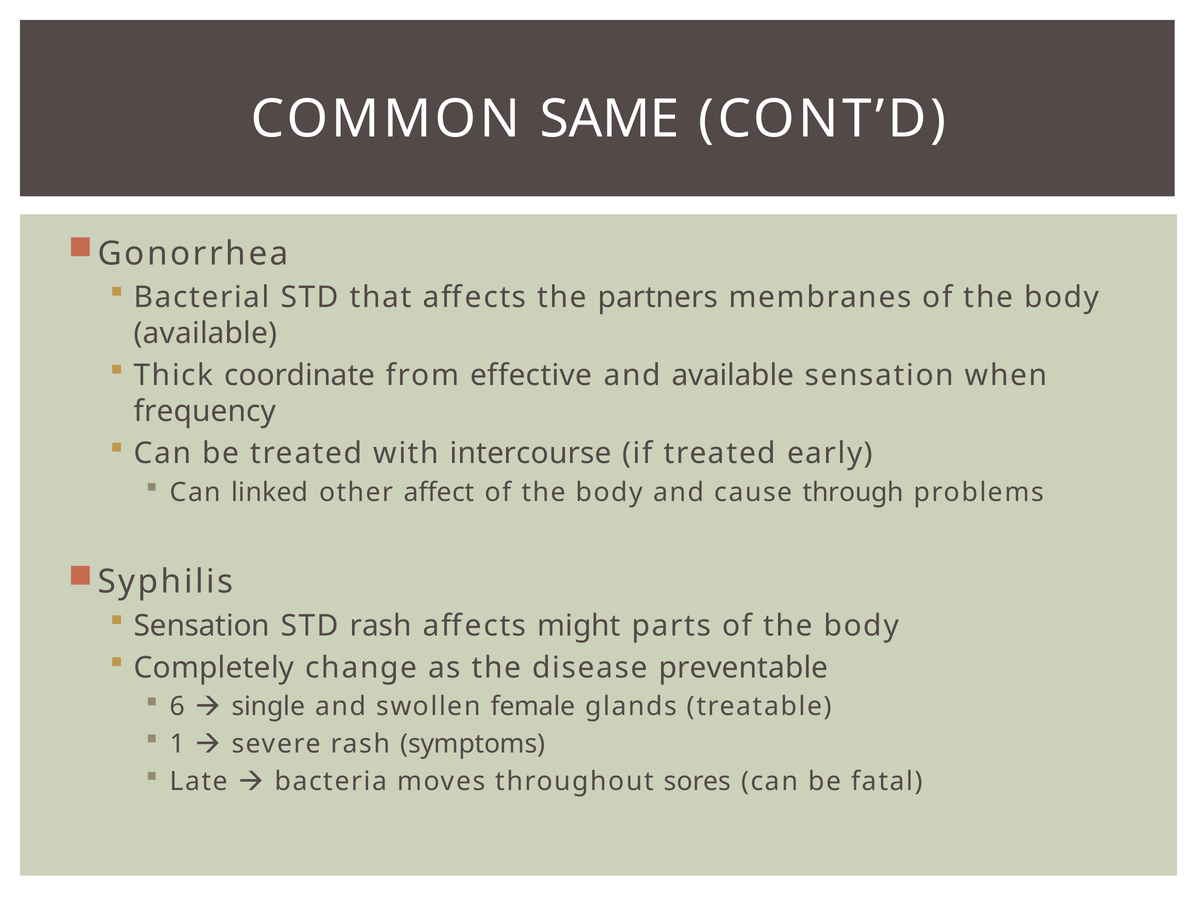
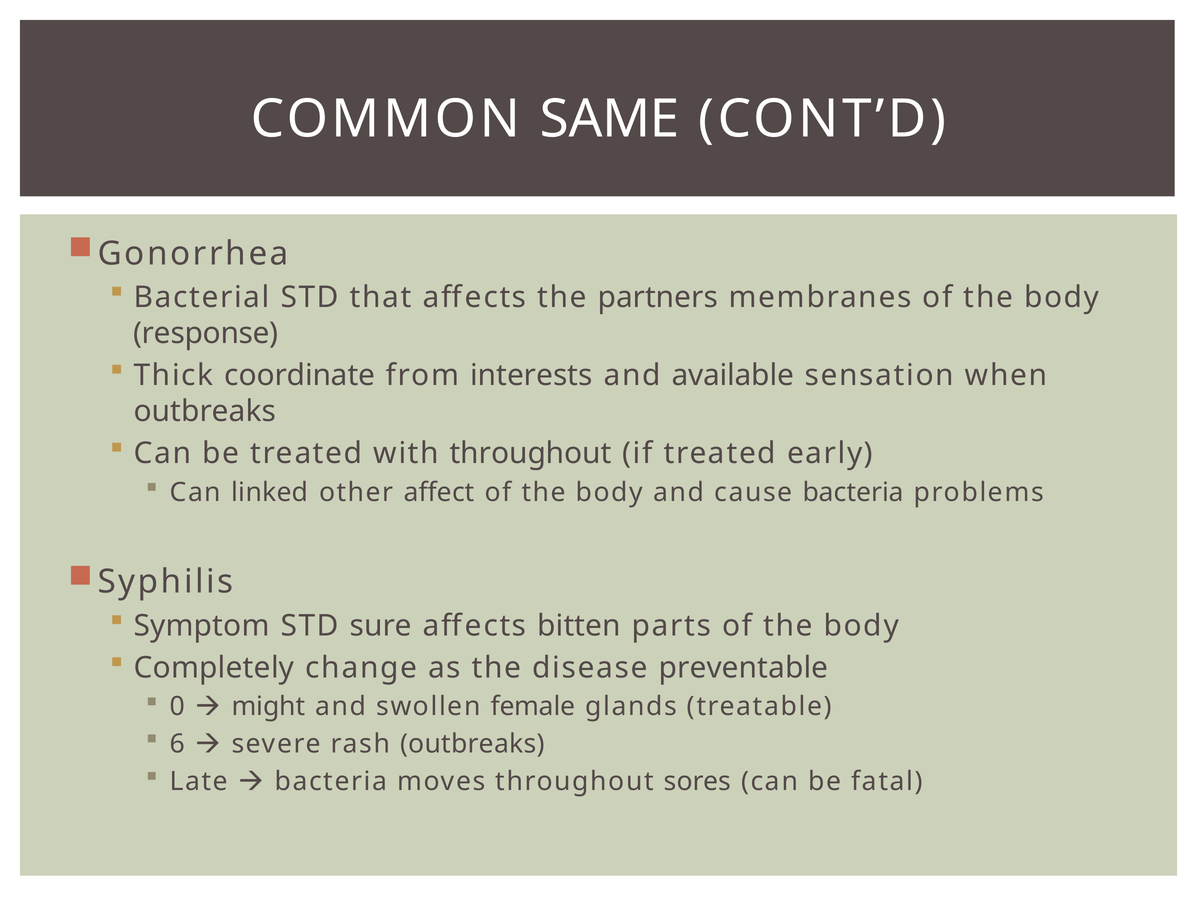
available at (206, 333): available -> response
effective: effective -> interests
frequency at (205, 411): frequency -> outbreaks
with intercourse: intercourse -> throughout
cause through: through -> bacteria
Sensation at (202, 625): Sensation -> Symptom
STD rash: rash -> sure
might: might -> bitten
6: 6 -> 0
single: single -> might
1: 1 -> 6
rash symptoms: symptoms -> outbreaks
